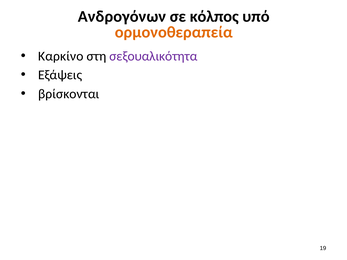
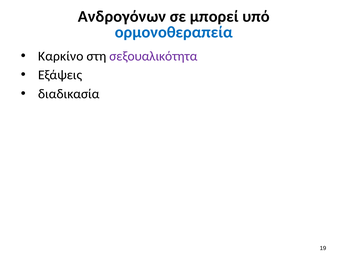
κόλπος: κόλπος -> μπορεί
ορμονοθεραπεία colour: orange -> blue
βρίσκονται: βρίσκονται -> διαδικασία
